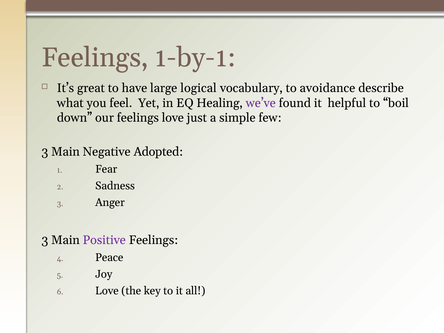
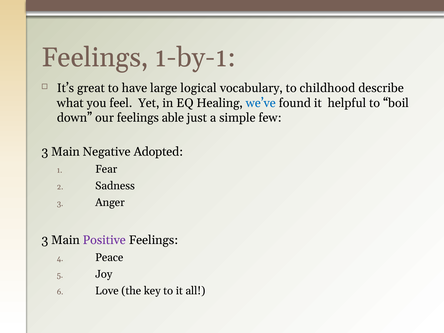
avoidance: avoidance -> childhood
we’ve colour: purple -> blue
feelings love: love -> able
